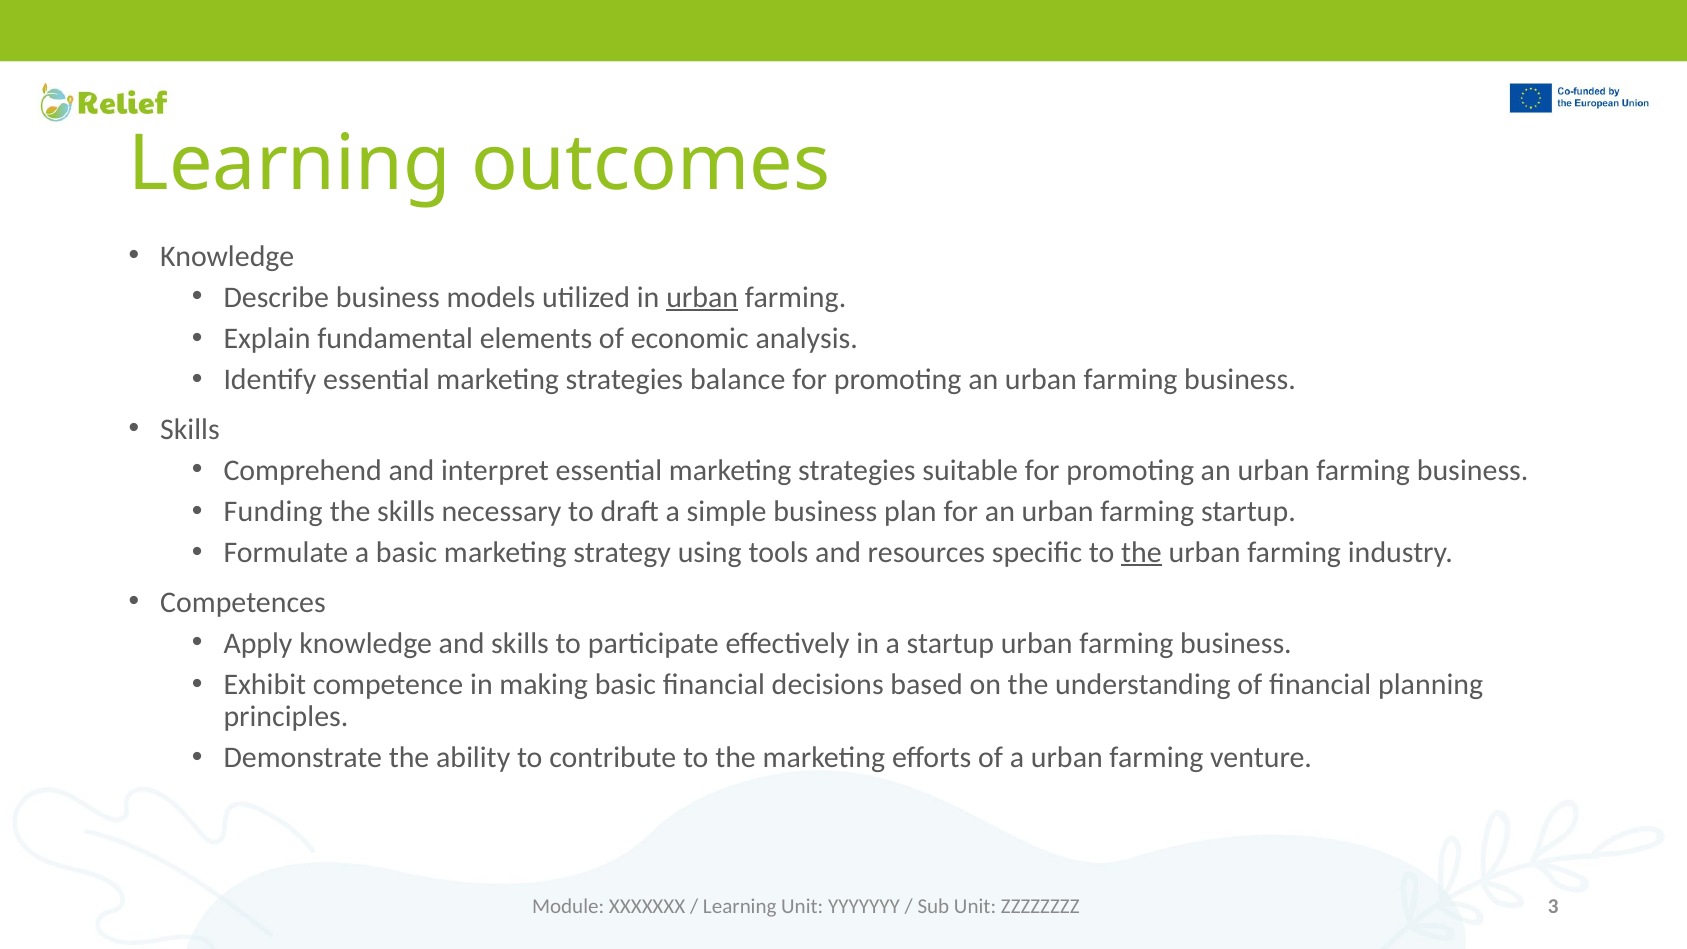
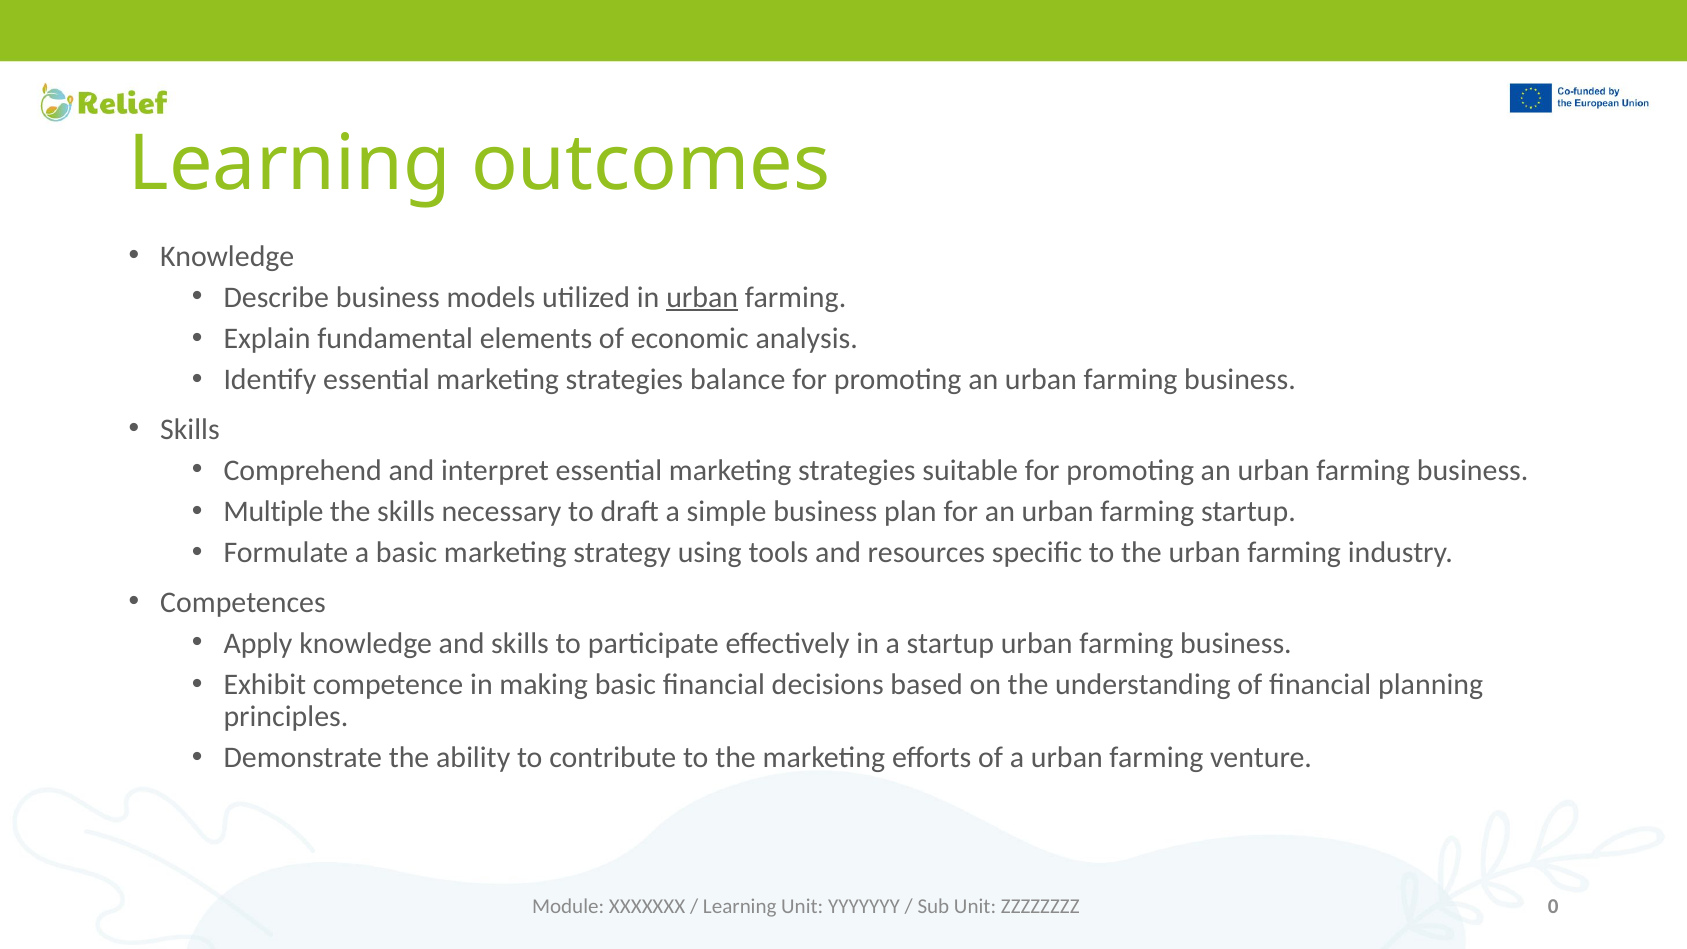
Funding: Funding -> Multiple
the at (1141, 552) underline: present -> none
3: 3 -> 0
